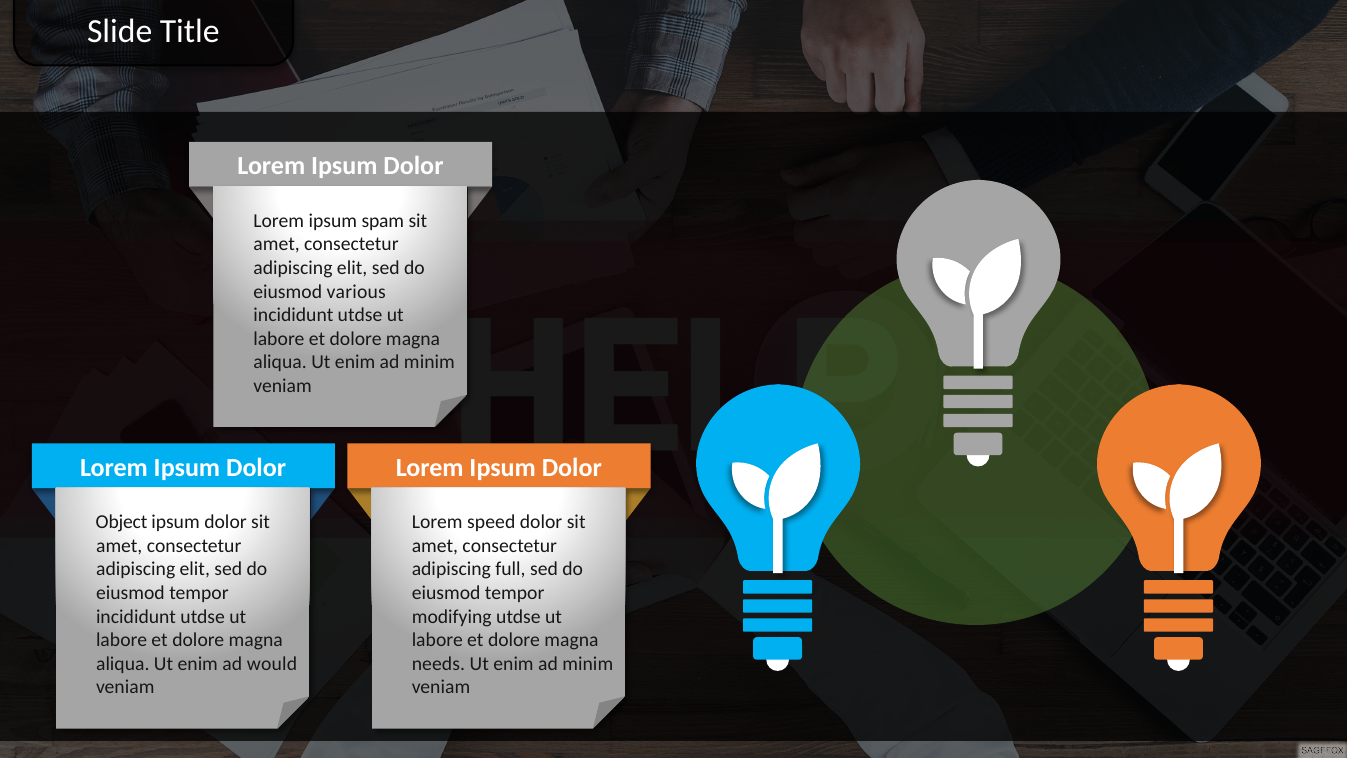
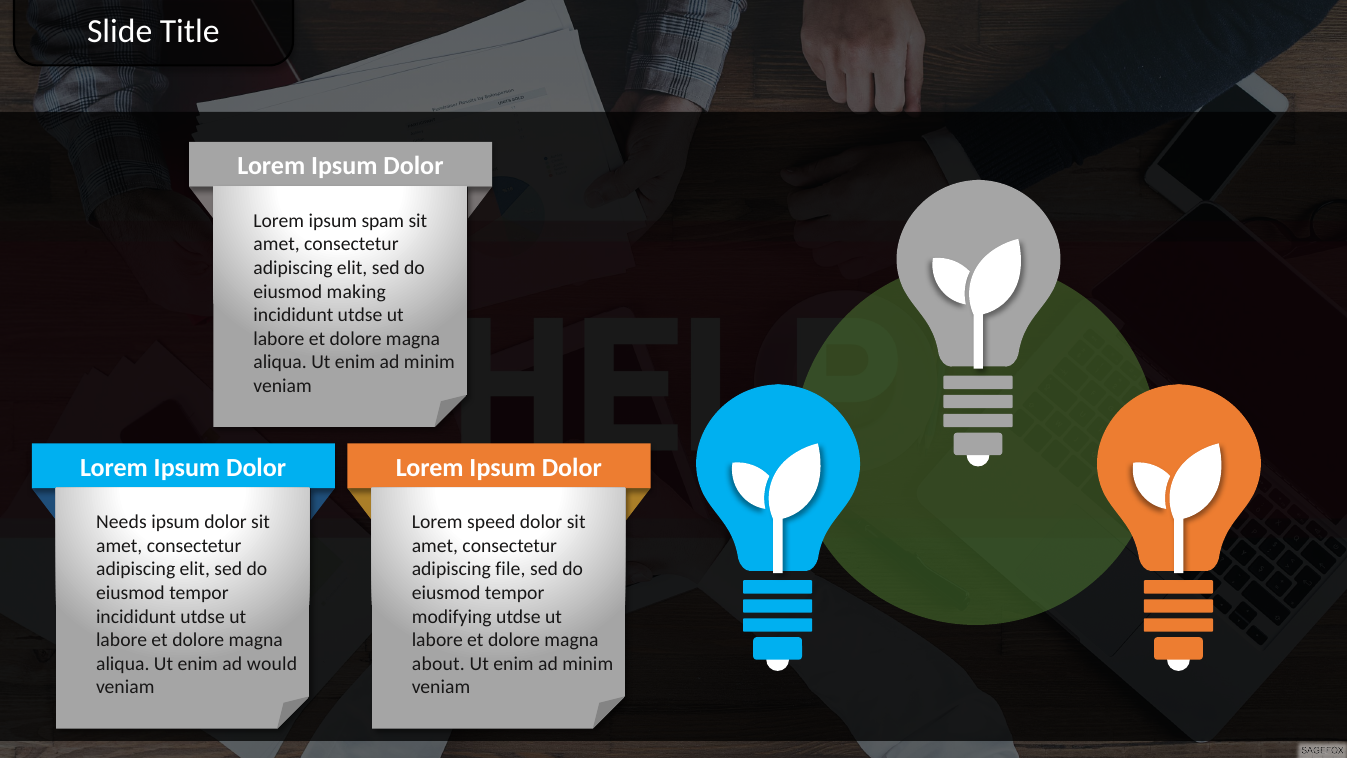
various: various -> making
Object: Object -> Needs
full: full -> file
needs: needs -> about
